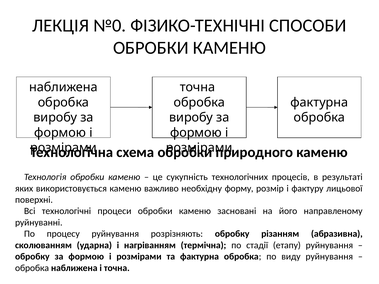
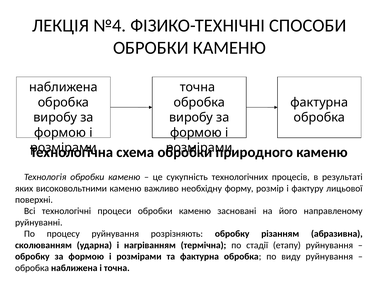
№0: №0 -> №4
використовується: використовується -> високовольтними
